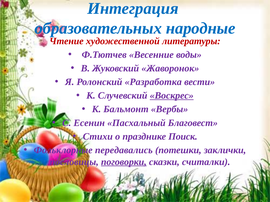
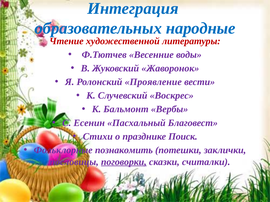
Разработка: Разработка -> Проявление
Воскрес underline: present -> none
передавались: передавались -> познакомить
